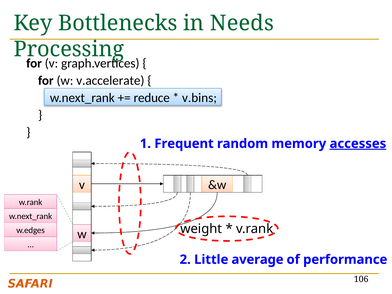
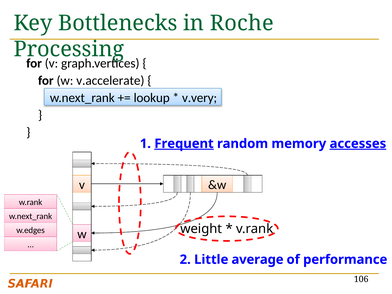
Needs: Needs -> Roche
reduce: reduce -> lookup
v.bins: v.bins -> v.very
Frequent underline: none -> present
